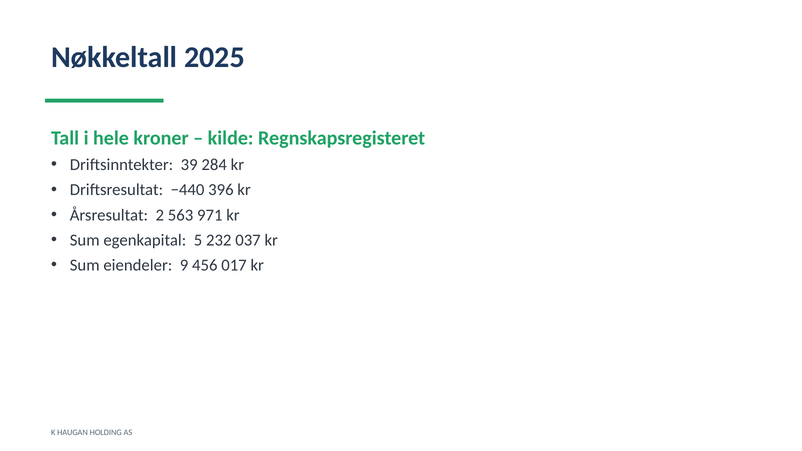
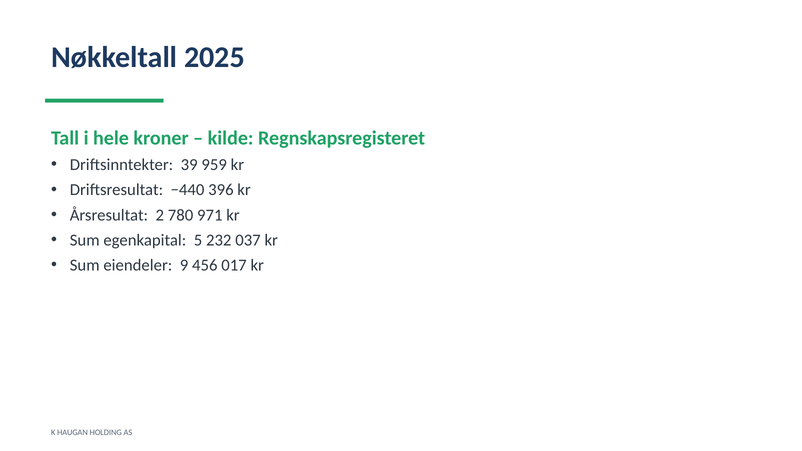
284: 284 -> 959
563: 563 -> 780
